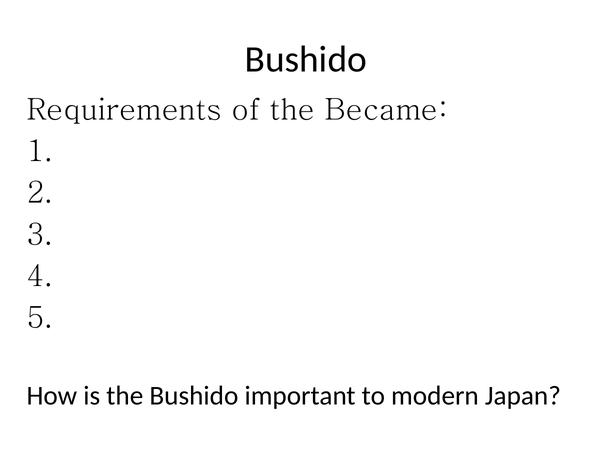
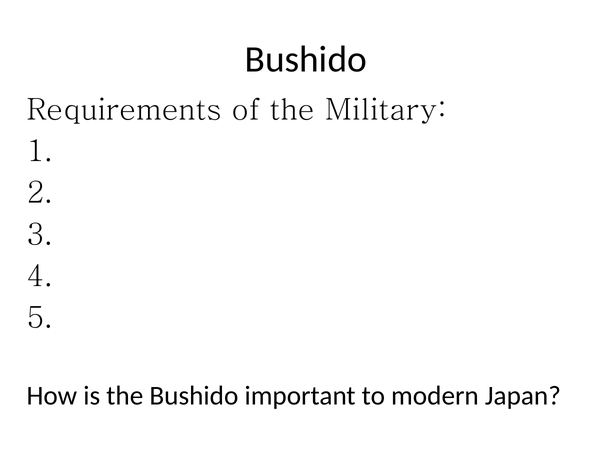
Became: Became -> Military
